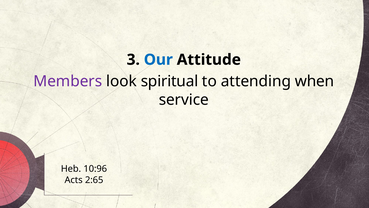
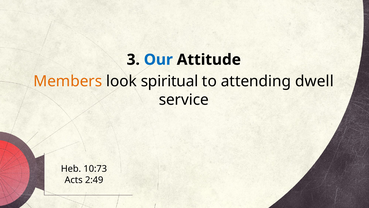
Members colour: purple -> orange
when: when -> dwell
10:96: 10:96 -> 10:73
2:65: 2:65 -> 2:49
